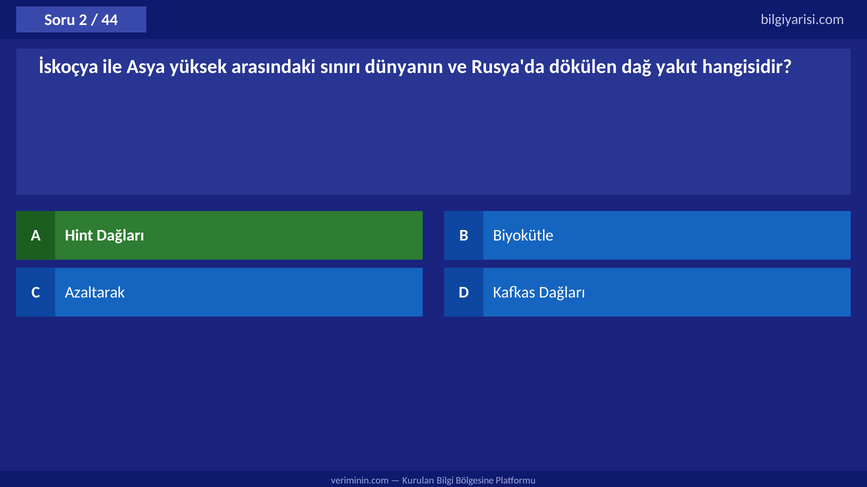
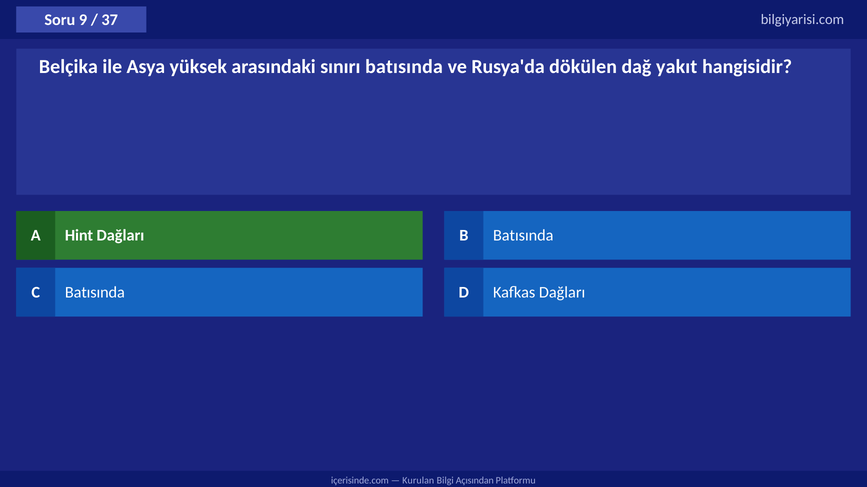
2: 2 -> 9
44: 44 -> 37
İskoçya: İskoçya -> Belçika
sınırı dünyanın: dünyanın -> batısında
B Biyokütle: Biyokütle -> Batısında
C Azaltarak: Azaltarak -> Batısında
veriminin.com: veriminin.com -> içerisinde.com
Bölgesine: Bölgesine -> Açısından
